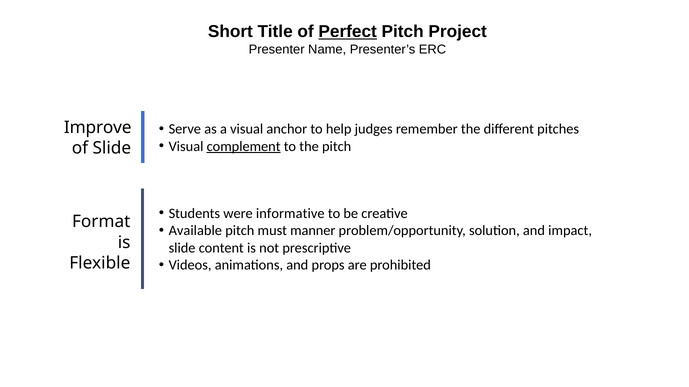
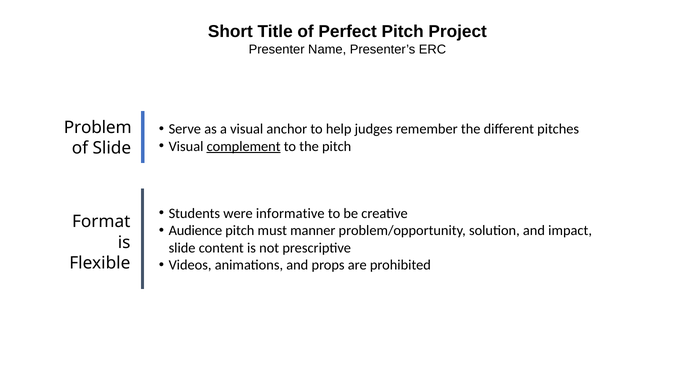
Perfect underline: present -> none
Improve: Improve -> Problem
Available: Available -> Audience
